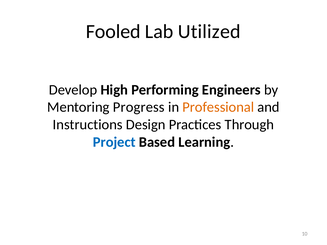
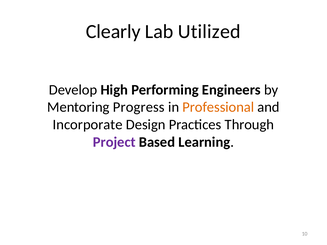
Fooled: Fooled -> Clearly
Instructions: Instructions -> Incorporate
Project colour: blue -> purple
